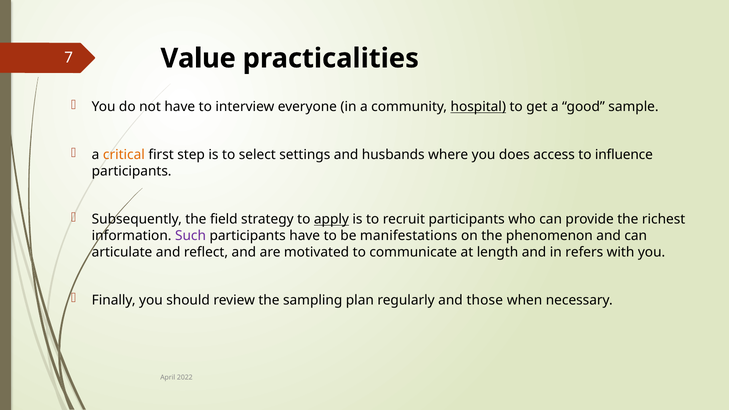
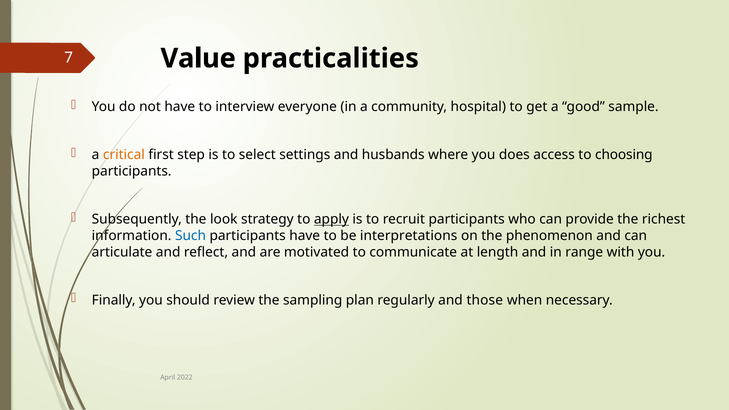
hospital underline: present -> none
influence: influence -> choosing
field: field -> look
Such colour: purple -> blue
manifestations: manifestations -> interpretations
refers: refers -> range
